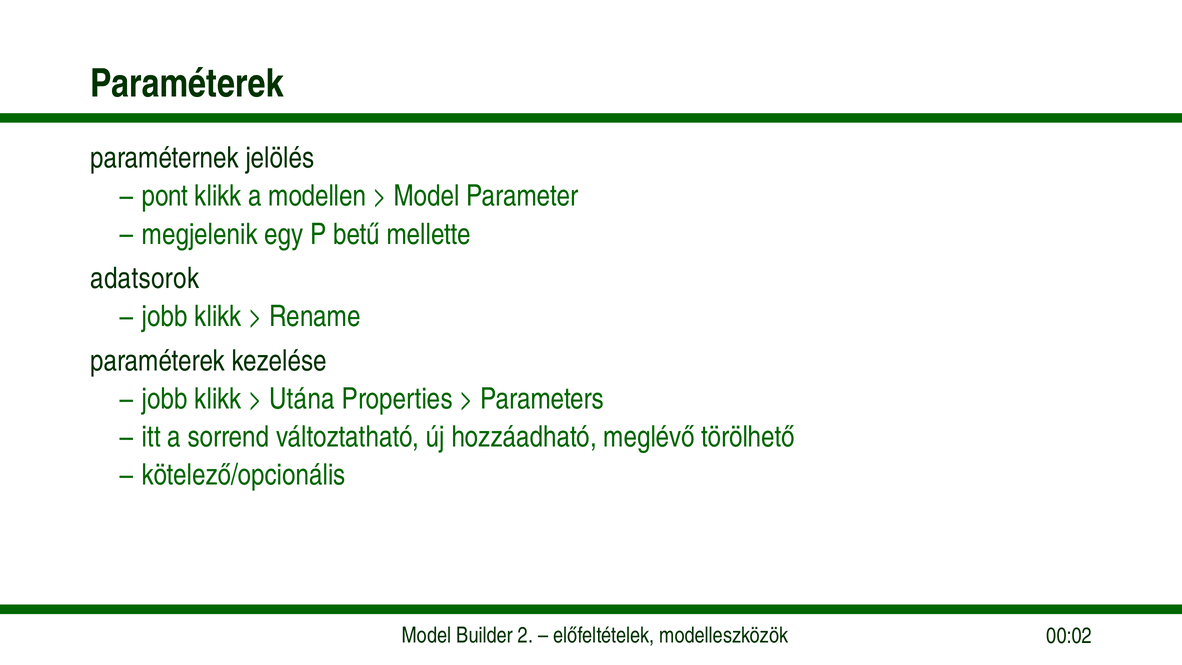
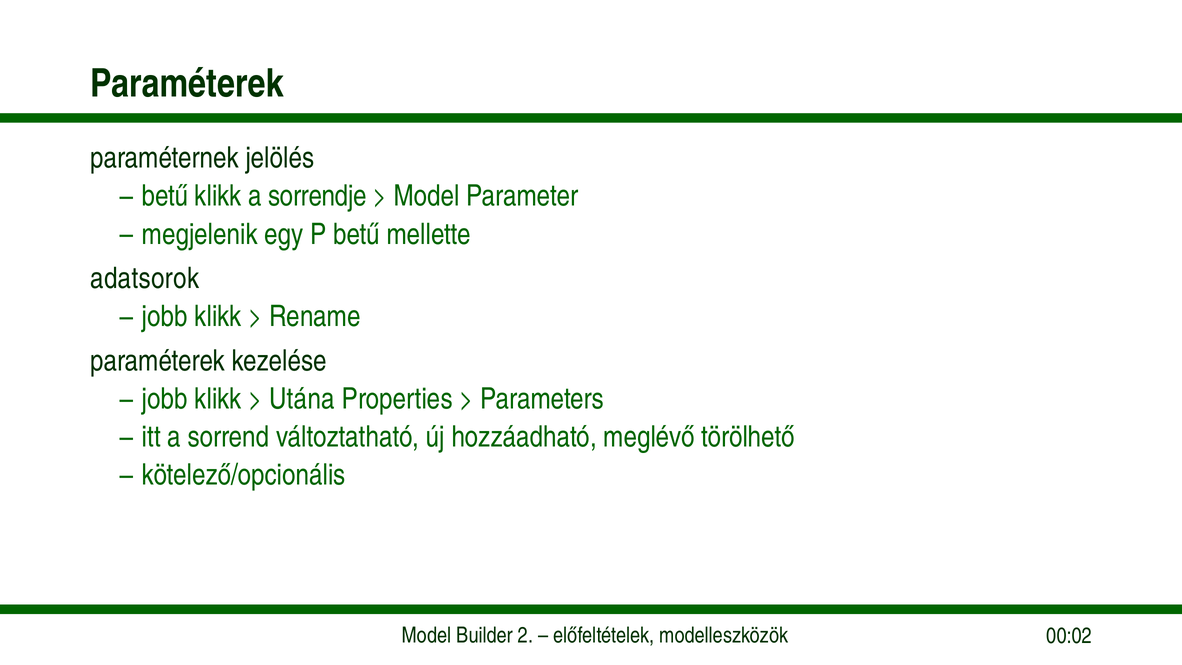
pont at (165, 196): pont -> betű
modellen: modellen -> sorrendje
